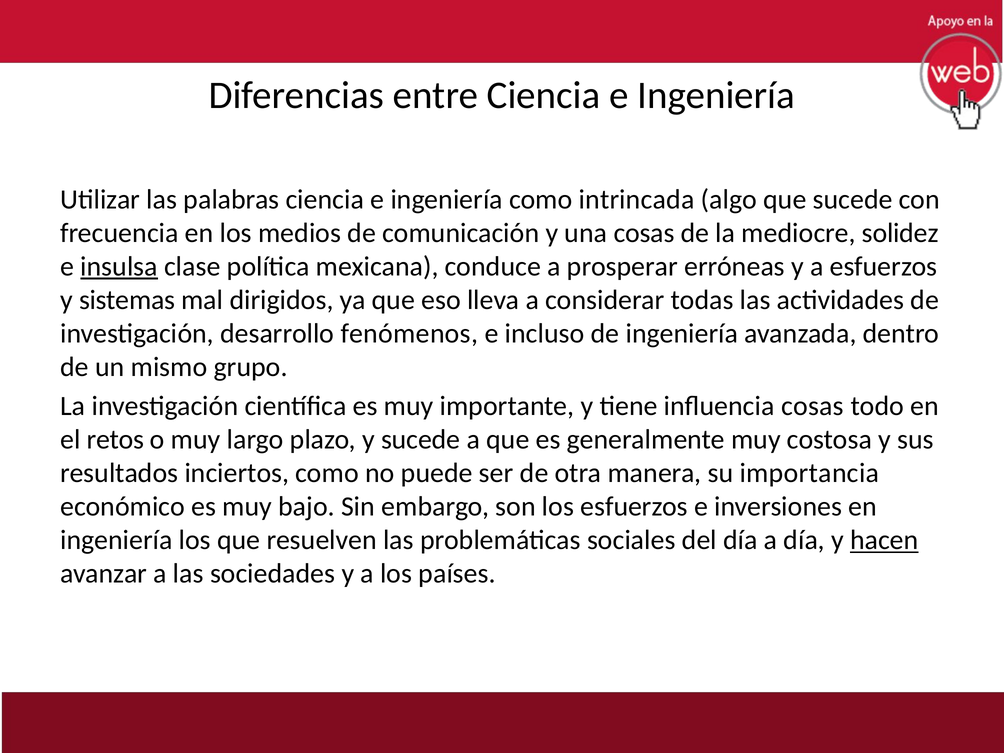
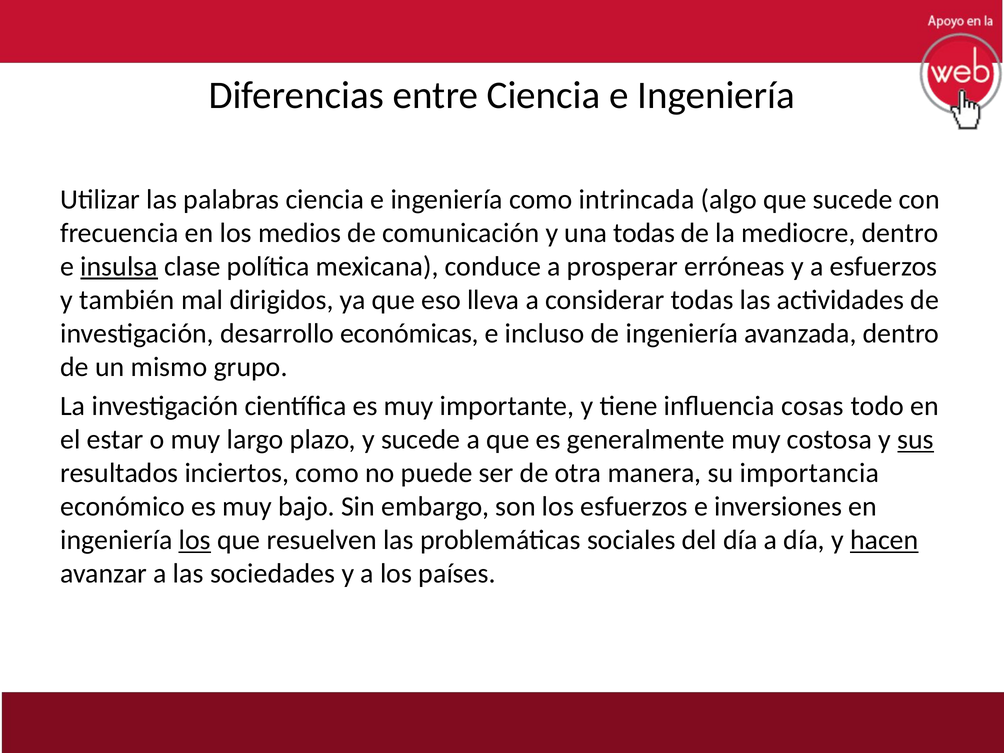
una cosas: cosas -> todas
mediocre solidez: solidez -> dentro
sistemas: sistemas -> también
fenómenos: fenómenos -> económicas
retos: retos -> estar
sus underline: none -> present
los at (195, 540) underline: none -> present
